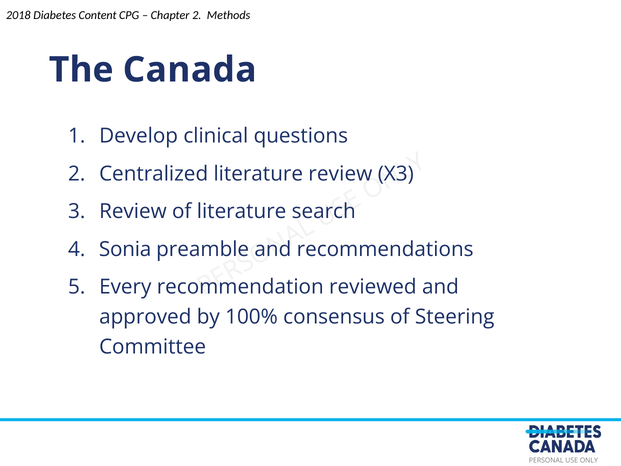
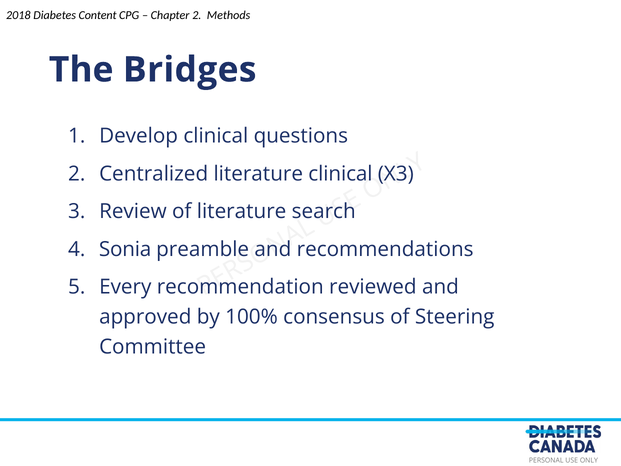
Canada: Canada -> Bridges
literature review: review -> clinical
